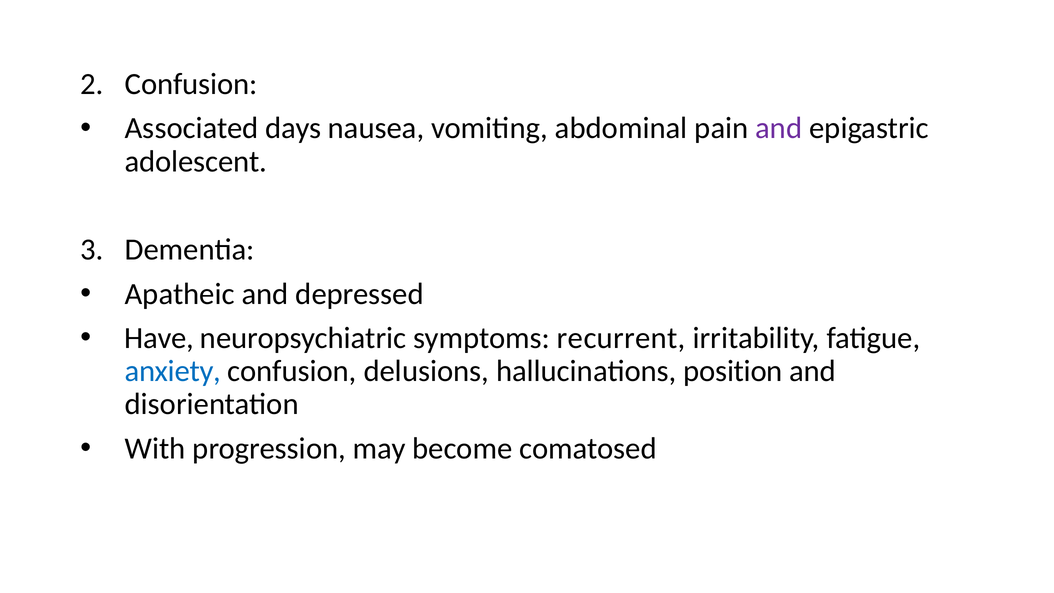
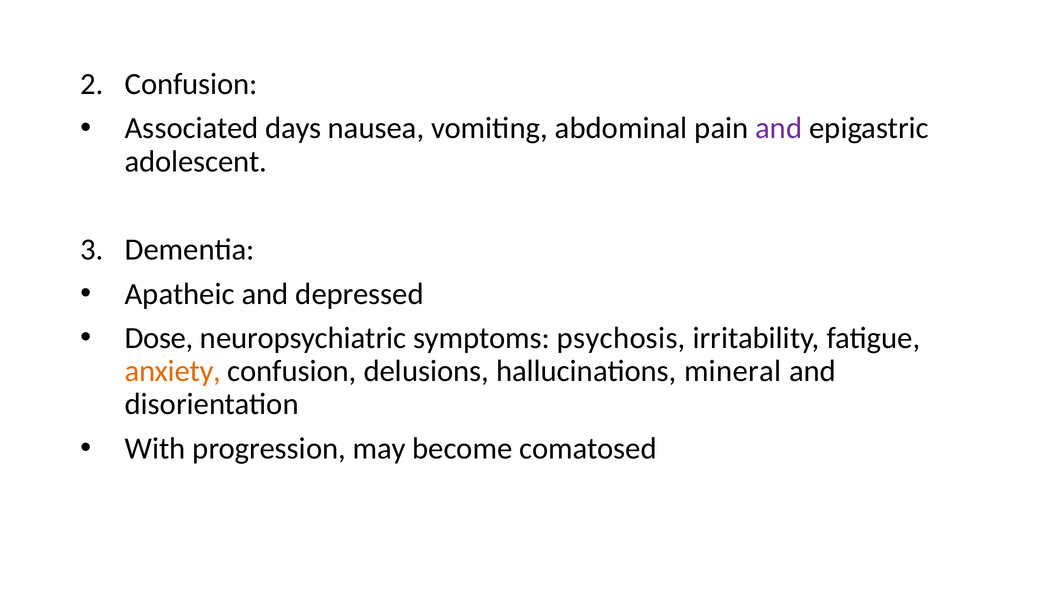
Have: Have -> Dose
recurrent: recurrent -> psychosis
anxiety colour: blue -> orange
position: position -> mineral
